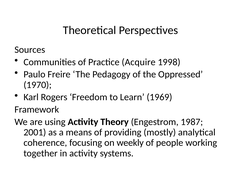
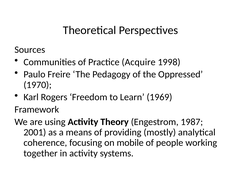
weekly: weekly -> mobile
